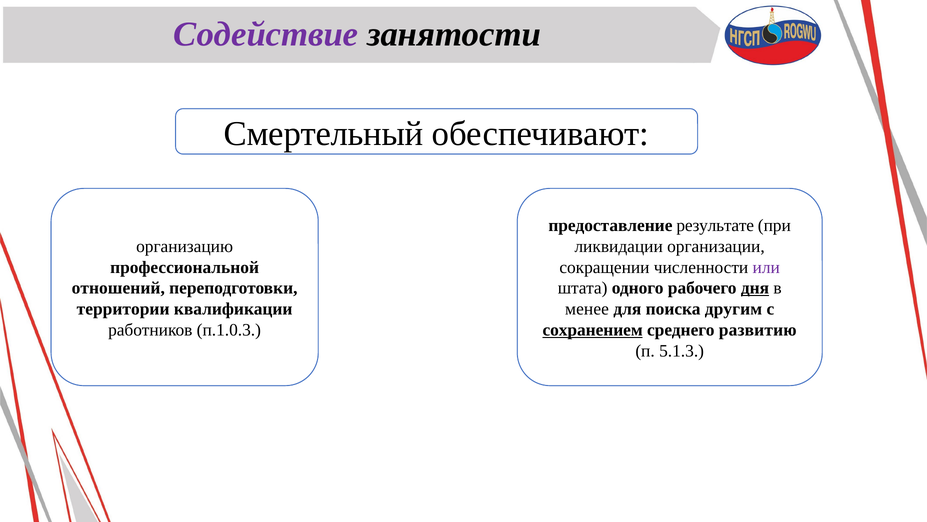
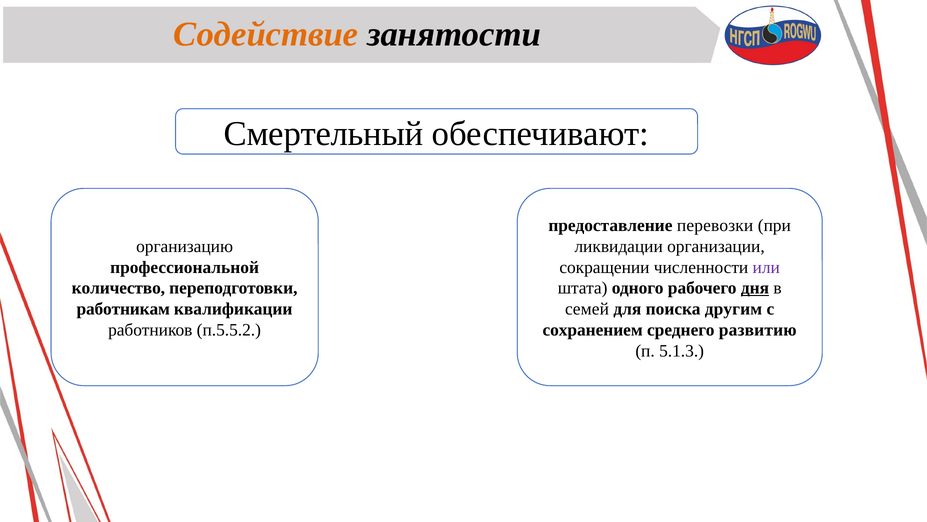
Содействие colour: purple -> orange
результате: результате -> перевозки
отношений: отношений -> количество
территории: территории -> работникам
менее: менее -> семей
п.1.0.3: п.1.0.3 -> п.5.5.2
сохранением underline: present -> none
